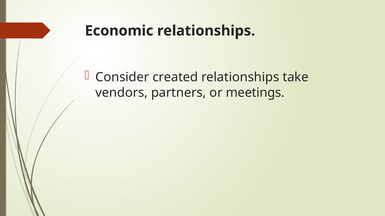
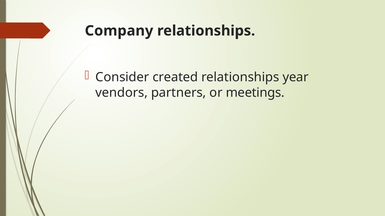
Economic: Economic -> Company
take: take -> year
